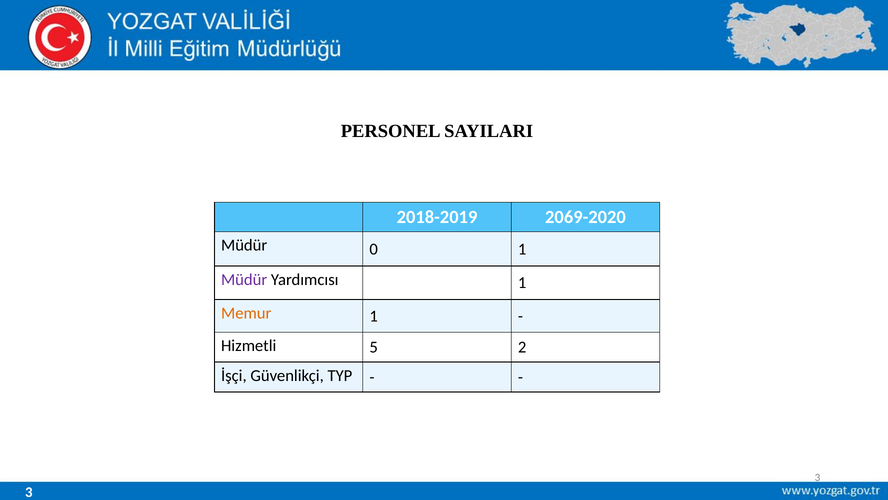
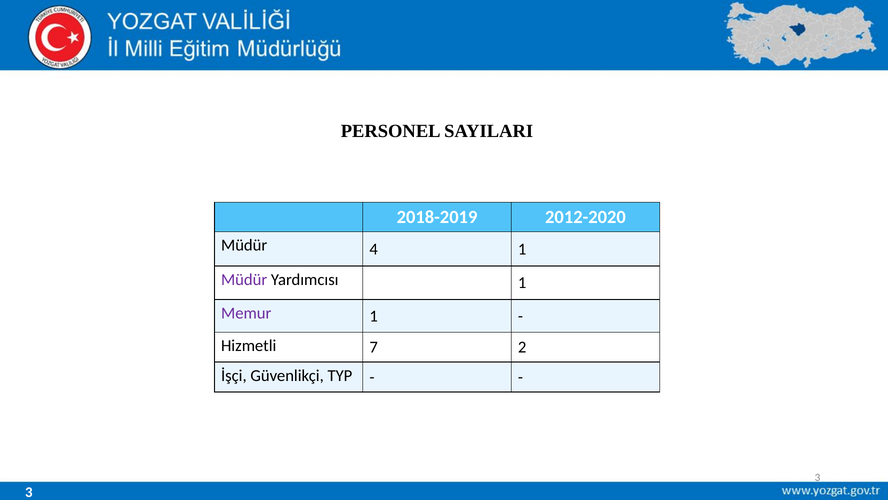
2069-2020: 2069-2020 -> 2012-2020
0: 0 -> 4
Memur colour: orange -> purple
5: 5 -> 7
